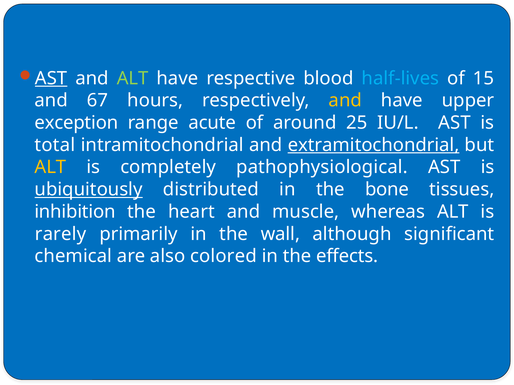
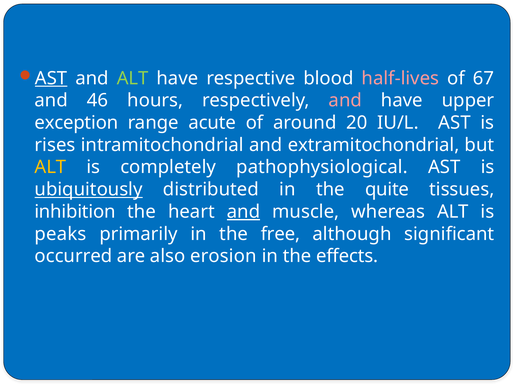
half-lives colour: light blue -> pink
15: 15 -> 67
67: 67 -> 46
and at (345, 101) colour: yellow -> pink
25: 25 -> 20
total: total -> rises
extramitochondrial underline: present -> none
bone: bone -> quite
and at (243, 212) underline: none -> present
rarely: rarely -> peaks
wall: wall -> free
chemical: chemical -> occurred
colored: colored -> erosion
